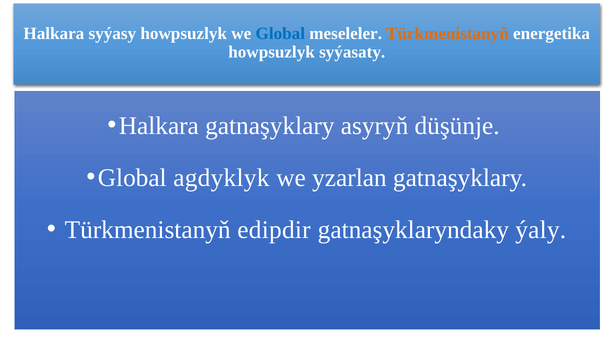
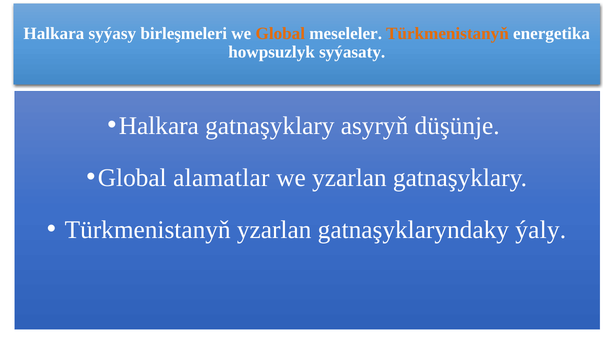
syýasy howpsuzlyk: howpsuzlyk -> birleşmeleri
Global at (280, 34) colour: blue -> orange
agdyklyk: agdyklyk -> alamatlar
Türkmenistanyň edipdir: edipdir -> yzarlan
